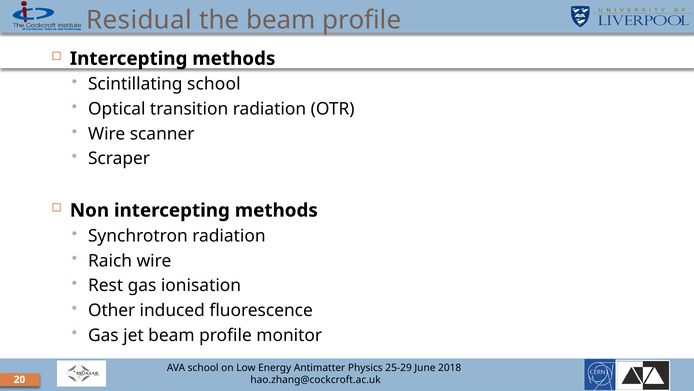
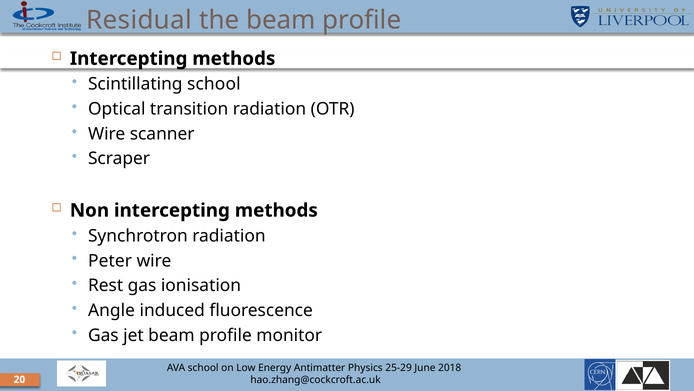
Raich: Raich -> Peter
Other: Other -> Angle
